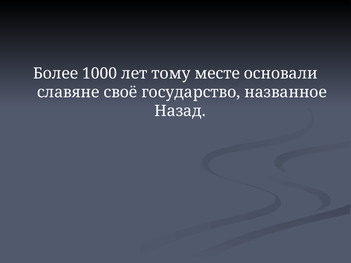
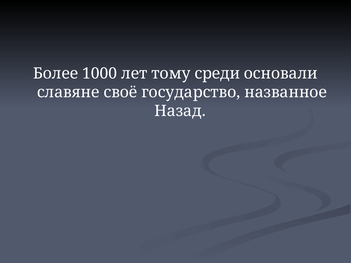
месте: месте -> среди
